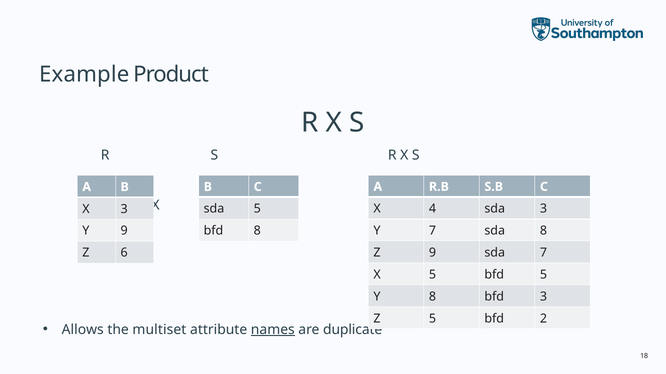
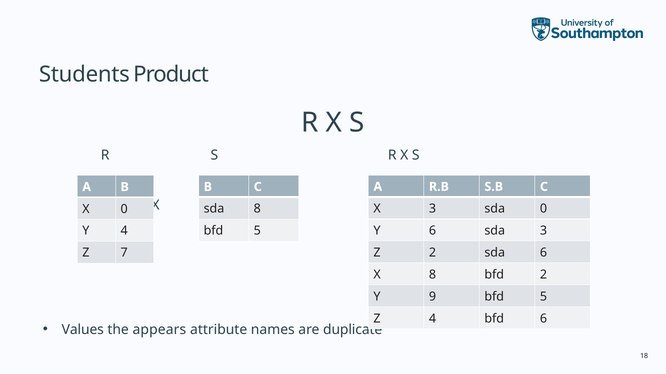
Example: Example -> Students
X 4: 4 -> 3
sda 3: 3 -> 0
sda 5: 5 -> 8
X 3: 3 -> 0
Y 7: 7 -> 6
sda 8: 8 -> 3
8 at (257, 231): 8 -> 5
Y 9: 9 -> 4
Z 9: 9 -> 2
sda 7: 7 -> 6
6: 6 -> 7
X 5: 5 -> 8
bfd 5: 5 -> 2
Y 8: 8 -> 9
3 at (543, 297): 3 -> 5
Z 5: 5 -> 4
bfd 2: 2 -> 6
Allows: Allows -> Values
multiset: multiset -> appears
names underline: present -> none
